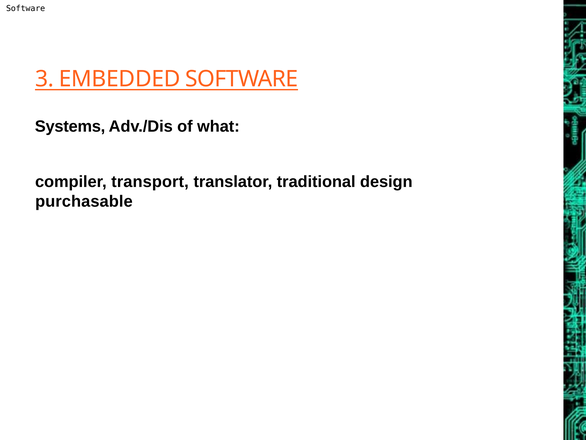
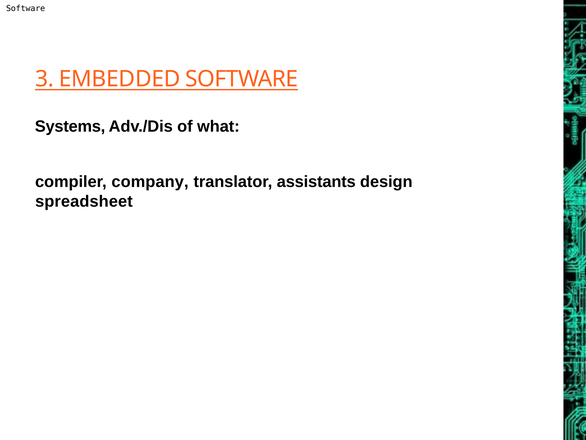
transport: transport -> company
traditional: traditional -> assistants
purchasable: purchasable -> spreadsheet
